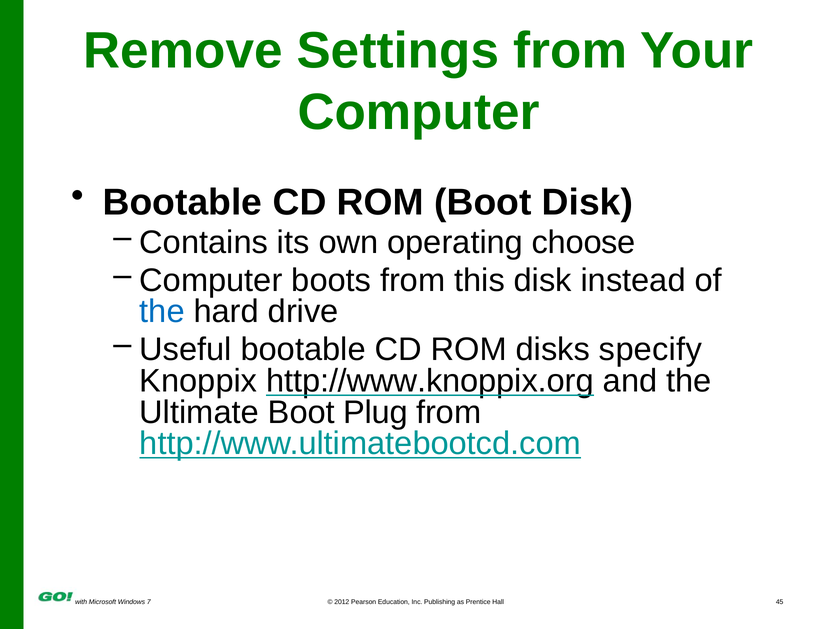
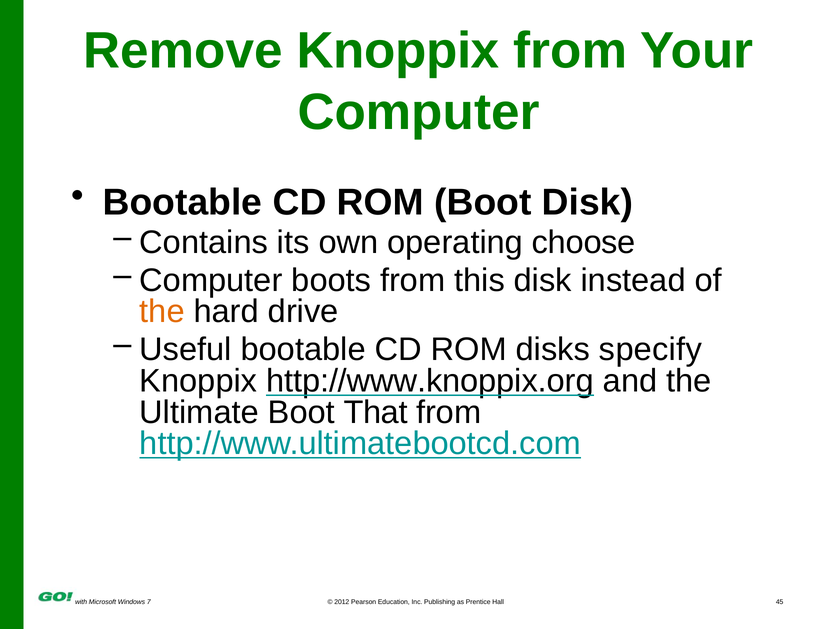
Remove Settings: Settings -> Knoppix
the at (162, 312) colour: blue -> orange
Plug: Plug -> That
